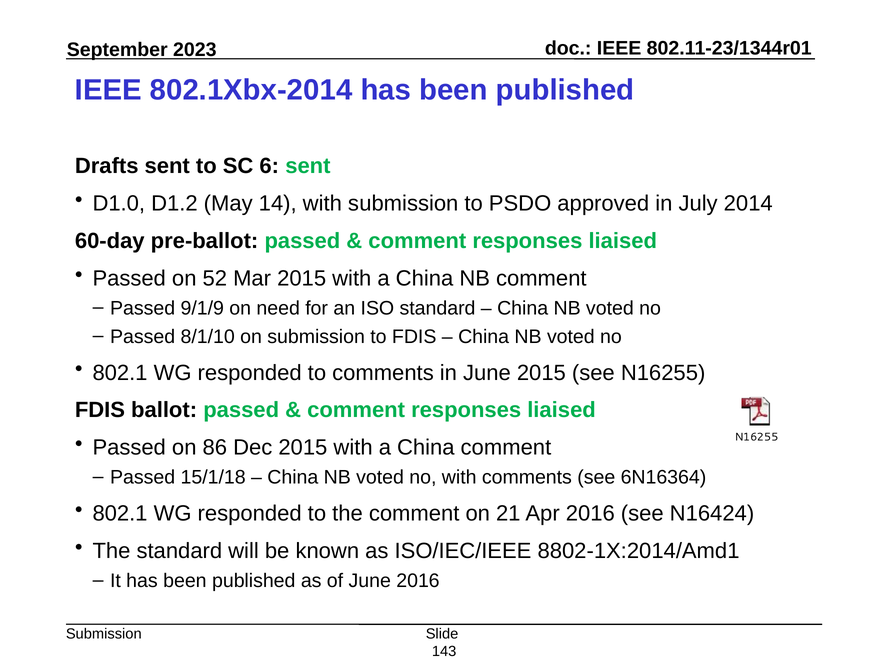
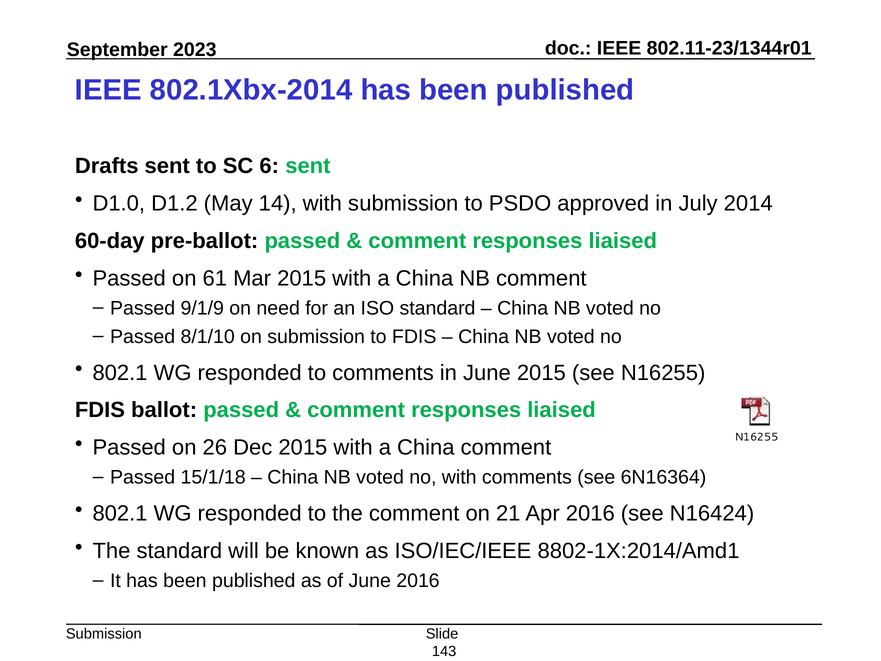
52: 52 -> 61
86: 86 -> 26
